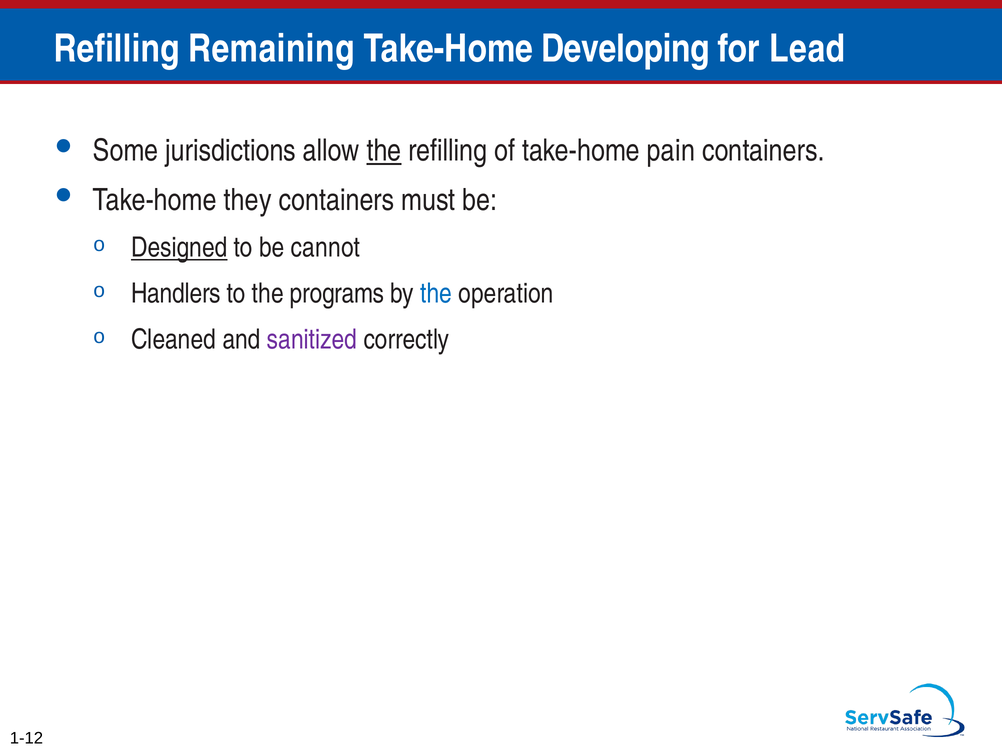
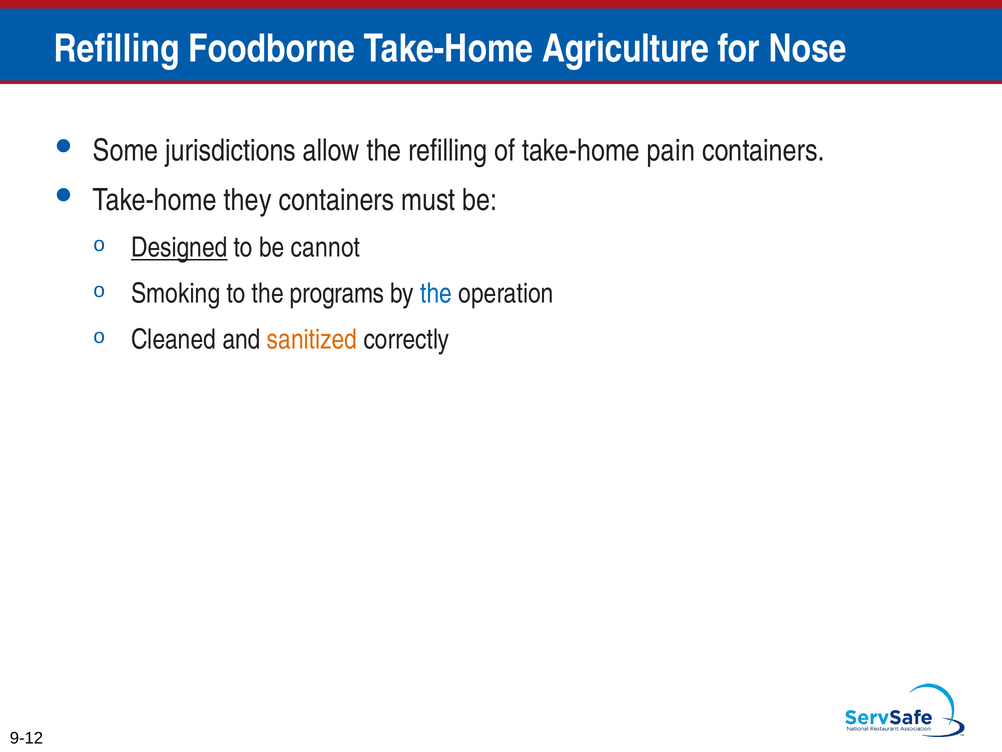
Remaining: Remaining -> Foodborne
Developing: Developing -> Agriculture
Lead: Lead -> Nose
the at (384, 151) underline: present -> none
Handlers: Handlers -> Smoking
sanitized colour: purple -> orange
1-12: 1-12 -> 9-12
